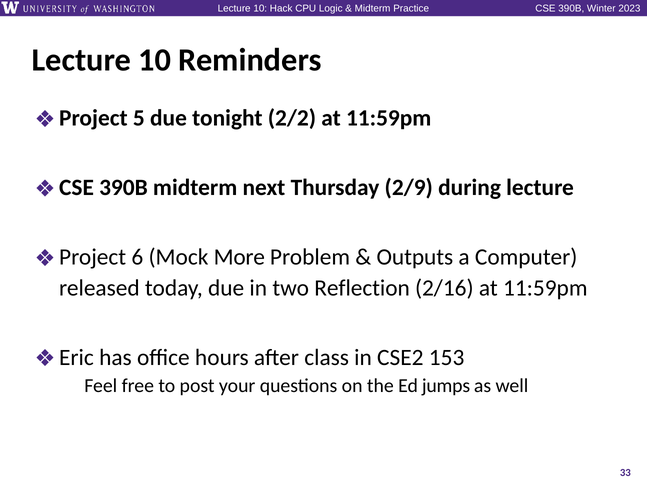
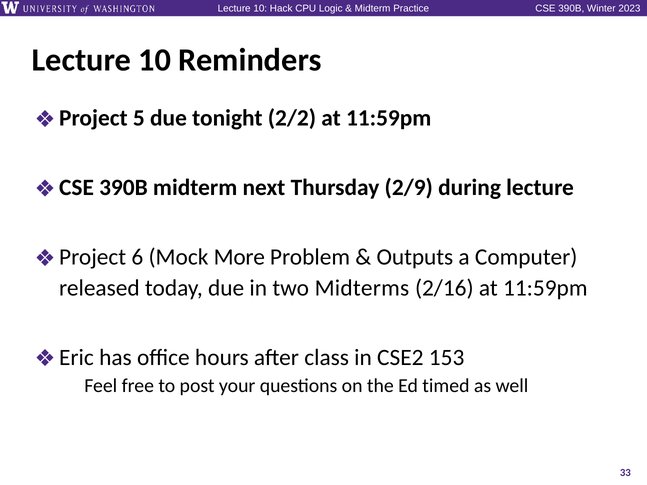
Reflection: Reflection -> Midterms
jumps: jumps -> timed
